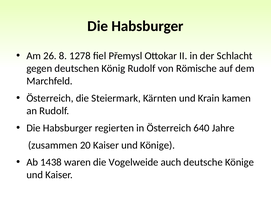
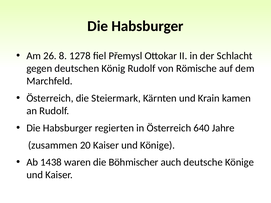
Vogelweide: Vogelweide -> Böhmischer
